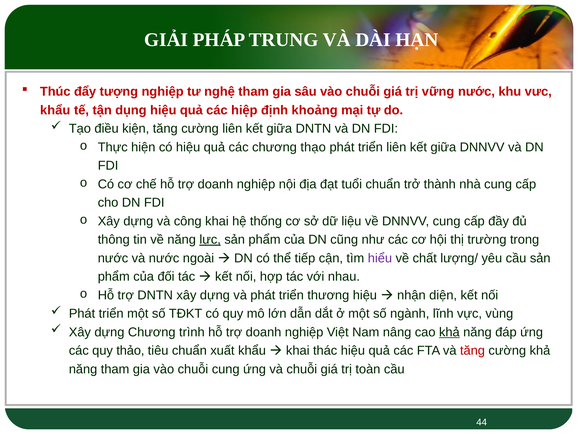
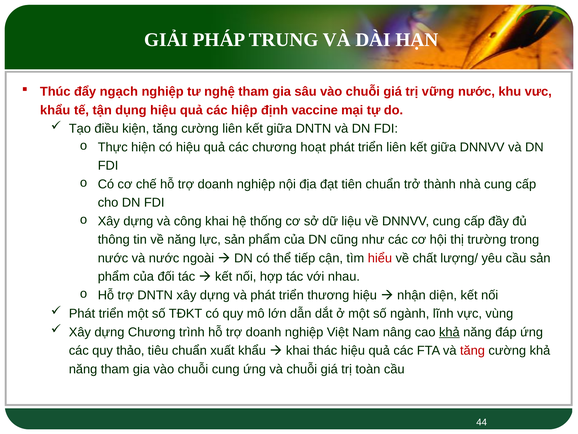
tượng: tượng -> ngạch
khoảng: khoảng -> vaccine
thạo: thạo -> hoạt
tuổi: tuổi -> tiên
lực underline: present -> none
hiểu colour: purple -> red
